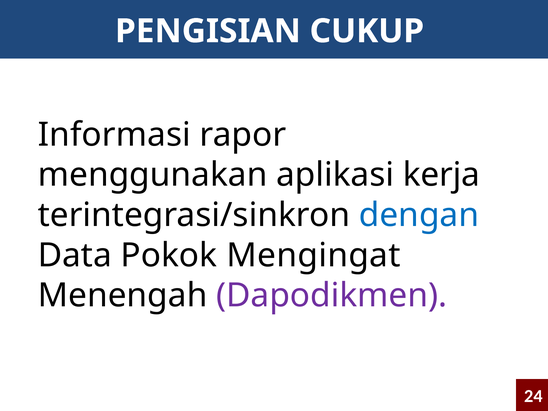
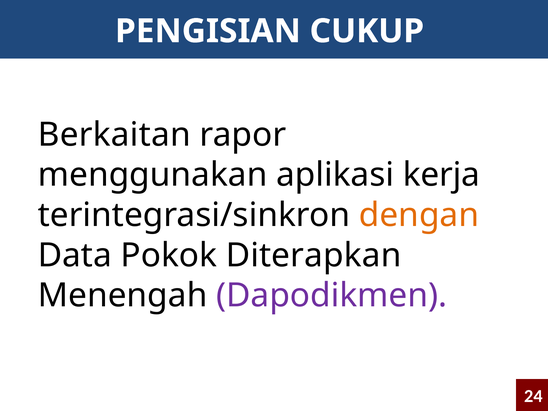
Informasi: Informasi -> Berkaitan
dengan colour: blue -> orange
Mengingat: Mengingat -> Diterapkan
